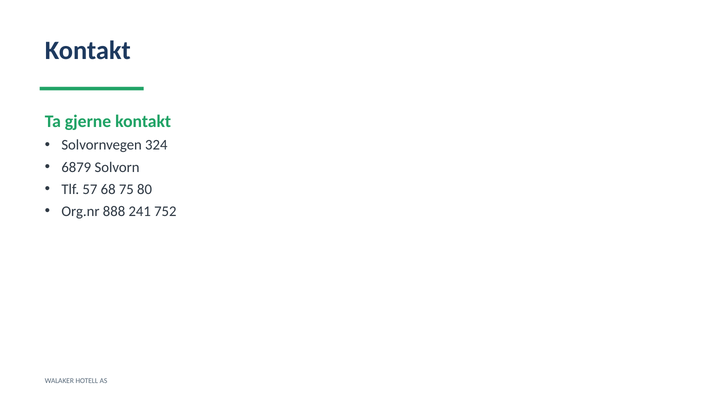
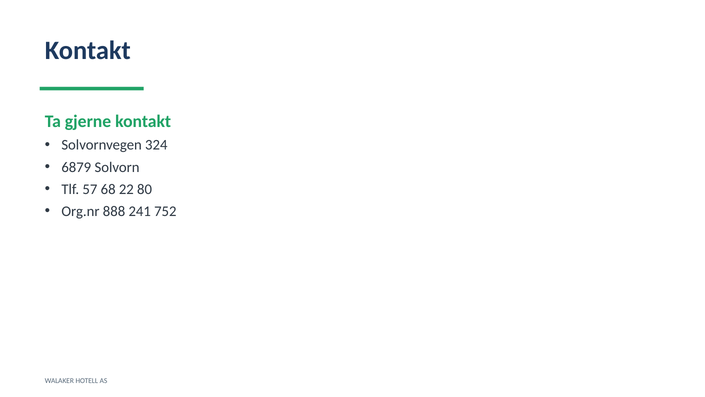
75: 75 -> 22
